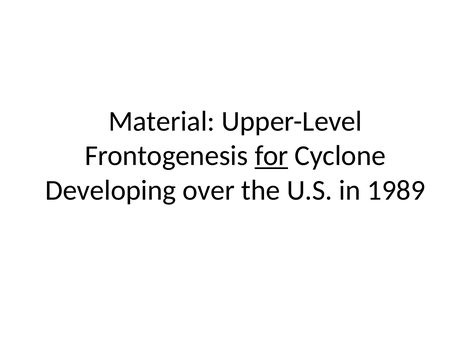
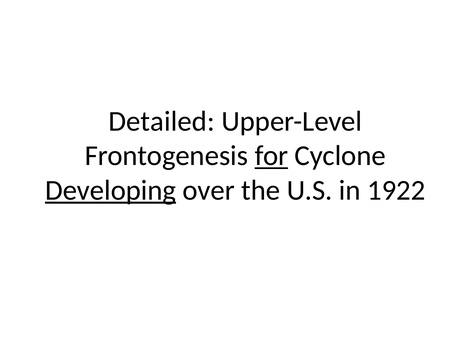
Material: Material -> Detailed
Developing underline: none -> present
1989: 1989 -> 1922
